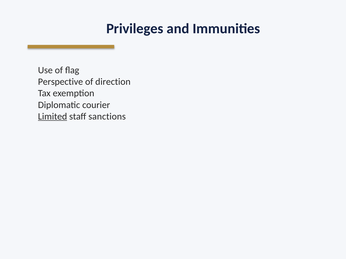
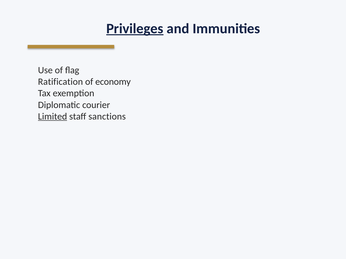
Privileges underline: none -> present
Perspective: Perspective -> Ratification
direction: direction -> economy
